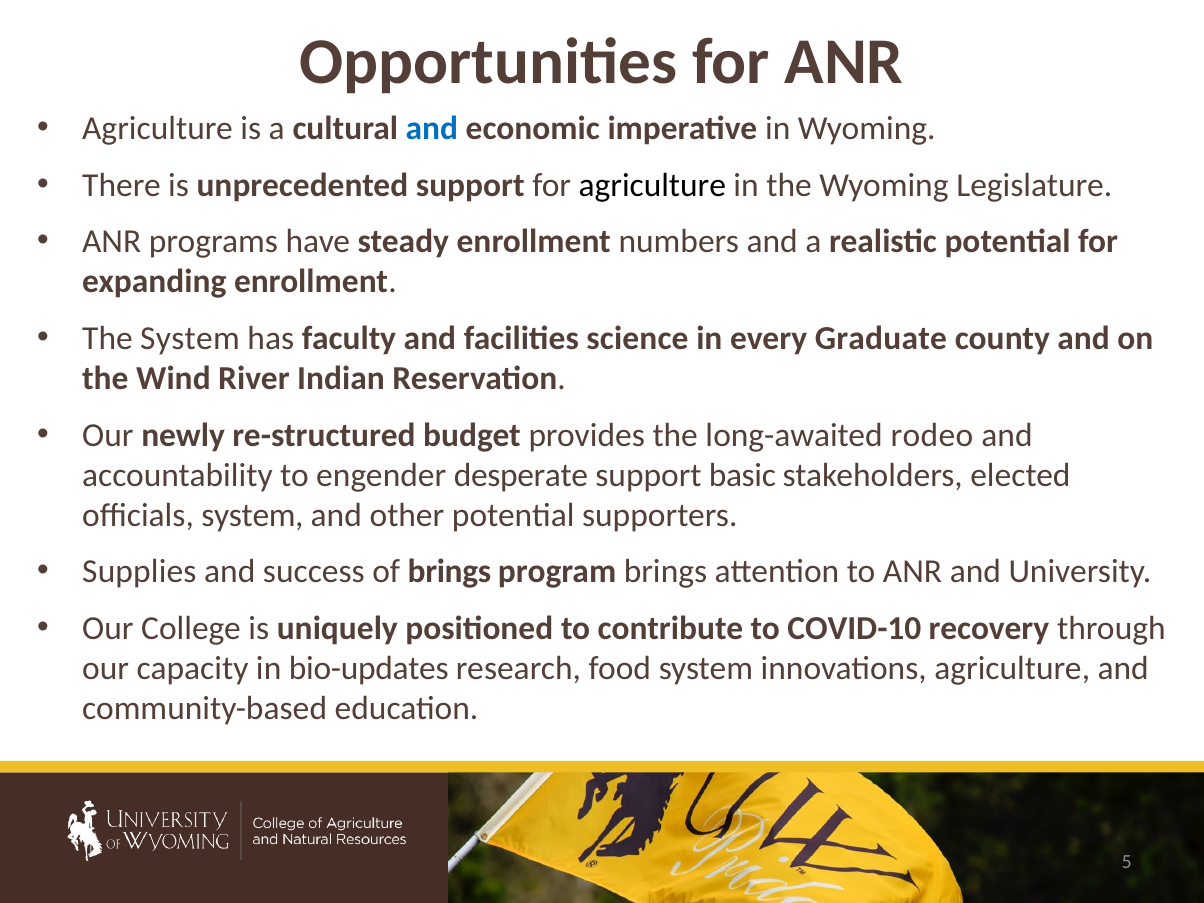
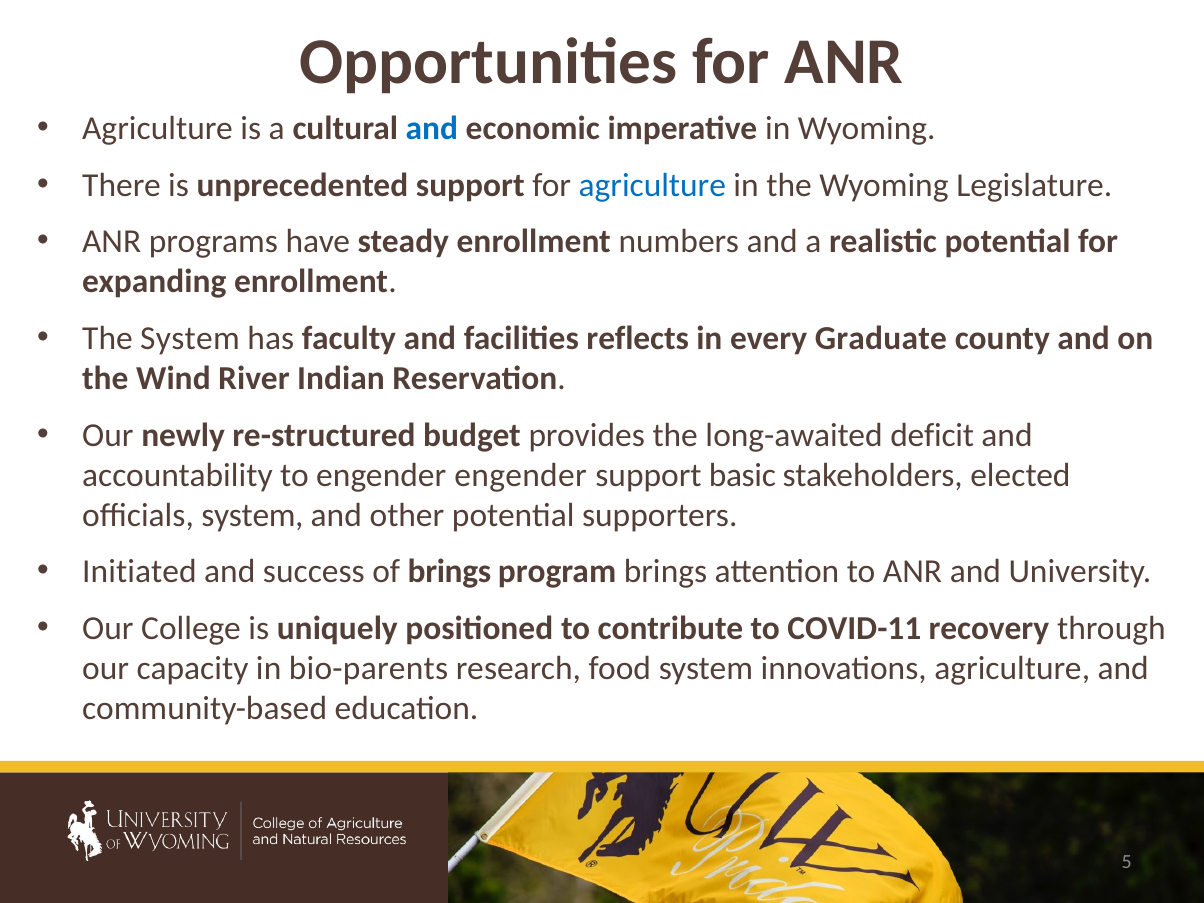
agriculture at (652, 185) colour: black -> blue
science: science -> reflects
rodeo: rodeo -> deficit
engender desperate: desperate -> engender
Supplies: Supplies -> Initiated
COVID-10: COVID-10 -> COVID-11
bio-updates: bio-updates -> bio-parents
